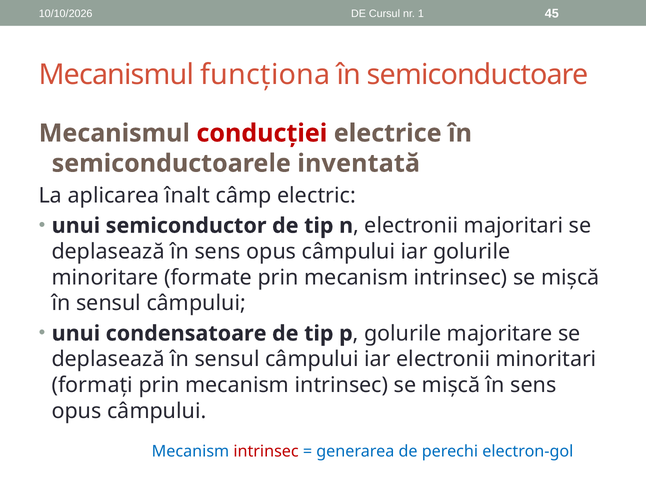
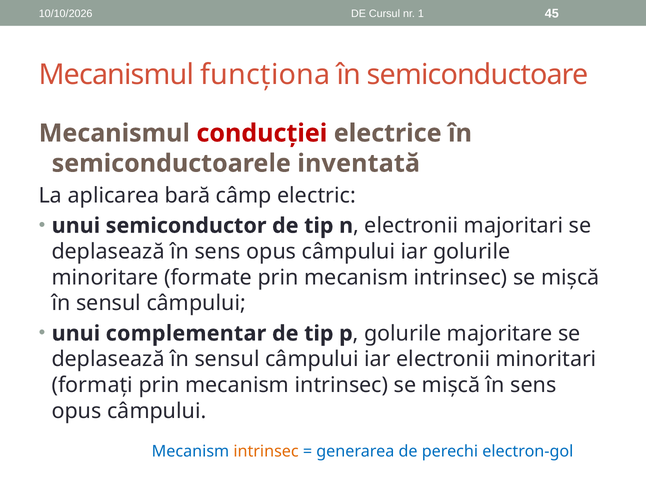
înalt: înalt -> bară
condensatoare: condensatoare -> complementar
intrinsec at (266, 451) colour: red -> orange
